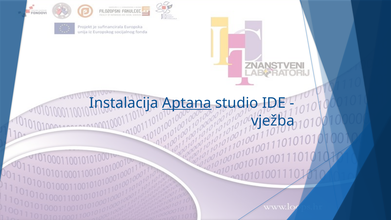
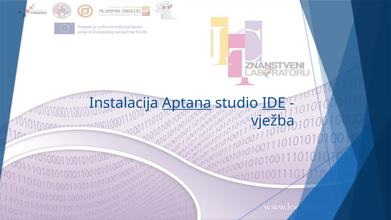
IDE underline: none -> present
